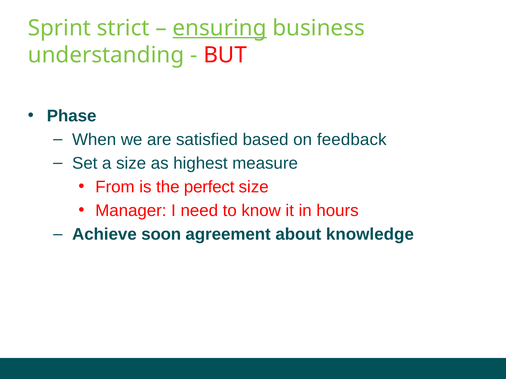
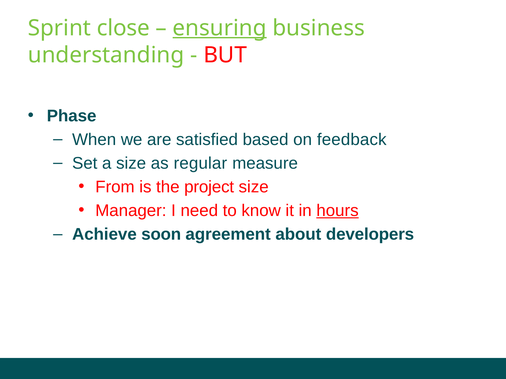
strict: strict -> close
highest: highest -> regular
perfect: perfect -> project
hours underline: none -> present
knowledge: knowledge -> developers
